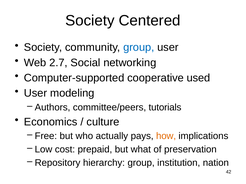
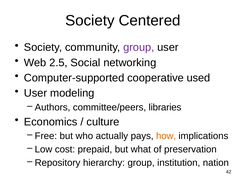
group at (139, 48) colour: blue -> purple
2.7: 2.7 -> 2.5
tutorials: tutorials -> libraries
